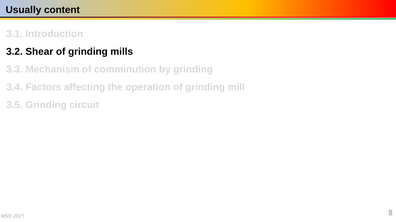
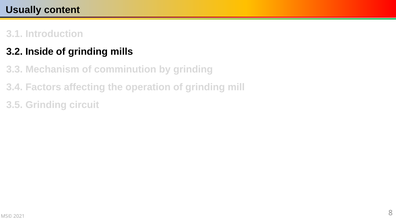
Shear: Shear -> Inside
